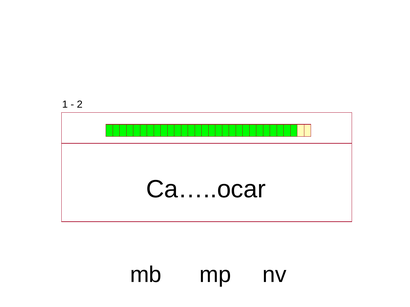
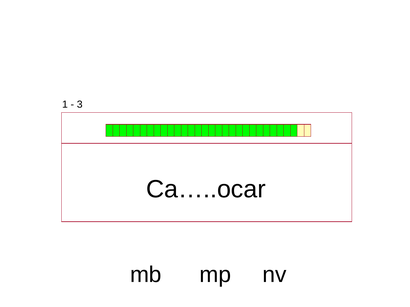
2: 2 -> 3
